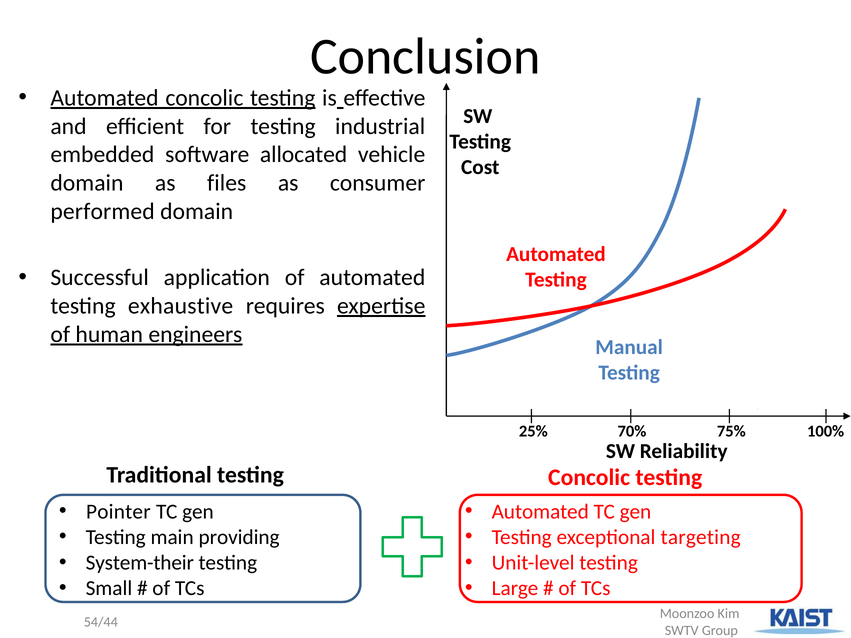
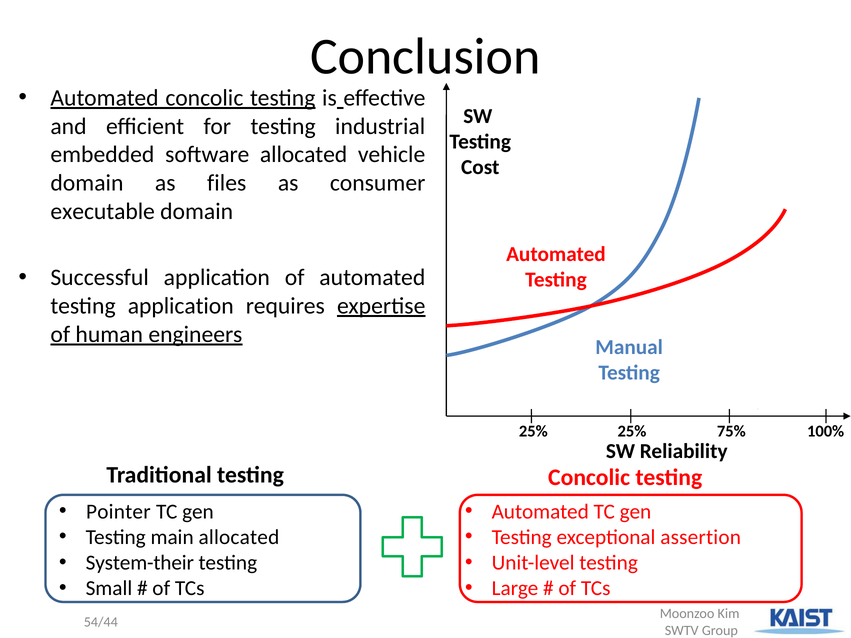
performed: performed -> executable
testing exhaustive: exhaustive -> application
25% 70%: 70% -> 25%
main providing: providing -> allocated
targeting: targeting -> assertion
